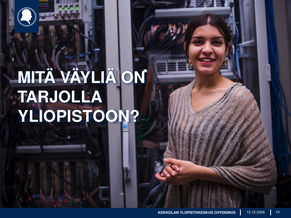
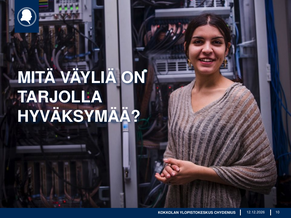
YLIOPISTOON: YLIOPISTOON -> HYVÄKSYMÄÄ
